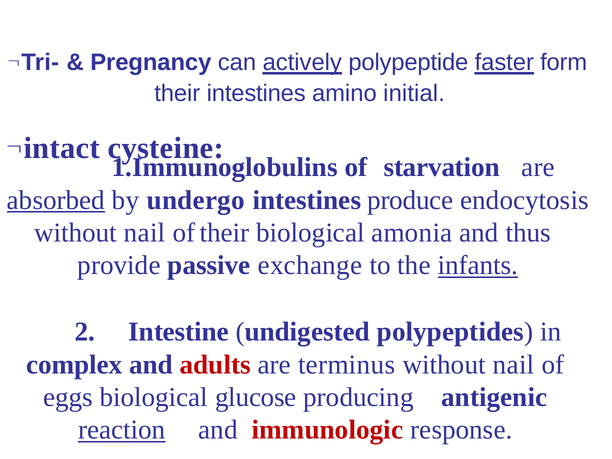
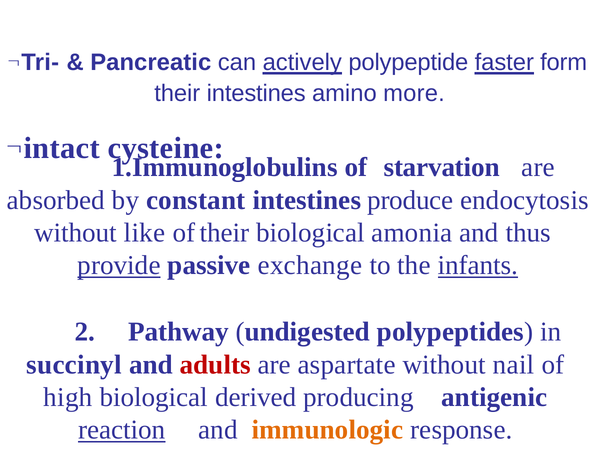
Pregnancy: Pregnancy -> Pancreatic
initial: initial -> more
absorbed underline: present -> none
undergo: undergo -> constant
nail at (145, 233): nail -> like
provide underline: none -> present
Intestine: Intestine -> Pathway
complex: complex -> succinyl
terminus: terminus -> aspartate
eggs: eggs -> high
glucose: glucose -> derived
immunologic colour: red -> orange
